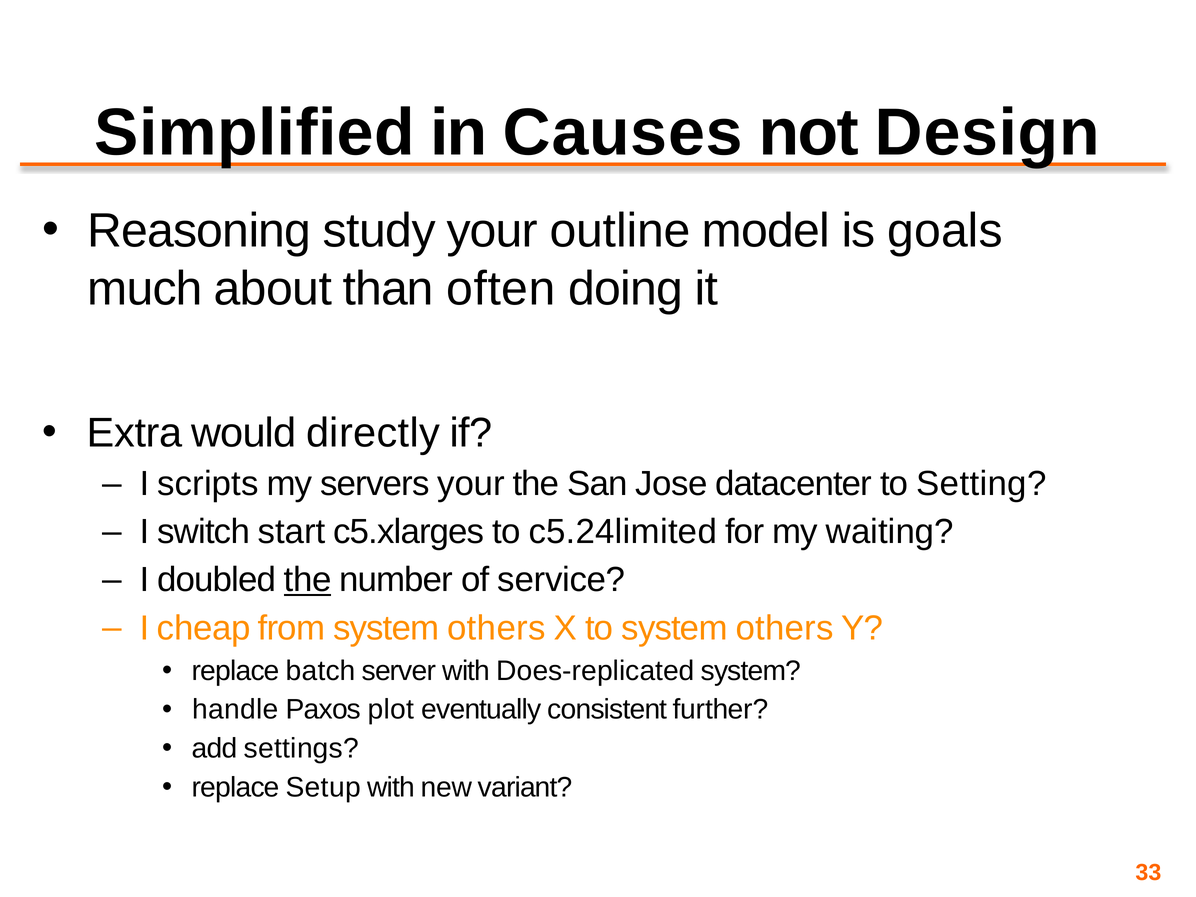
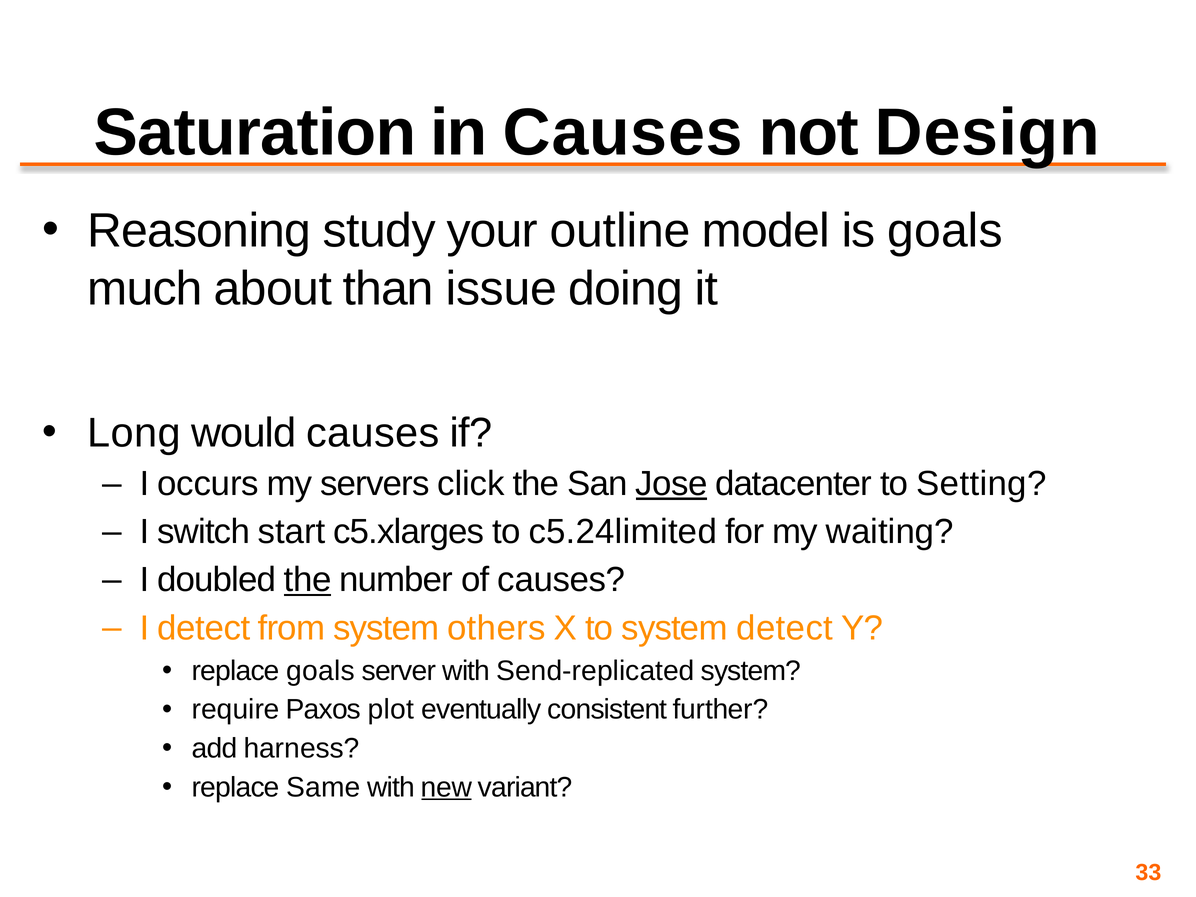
Simplified: Simplified -> Saturation
often: often -> issue
Extra: Extra -> Long
would directly: directly -> causes
scripts: scripts -> occurs
servers your: your -> click
Jose underline: none -> present
of service: service -> causes
I cheap: cheap -> detect
to system others: others -> detect
replace batch: batch -> goals
Does-replicated: Does-replicated -> Send-replicated
handle: handle -> require
settings: settings -> harness
Setup: Setup -> Same
new underline: none -> present
